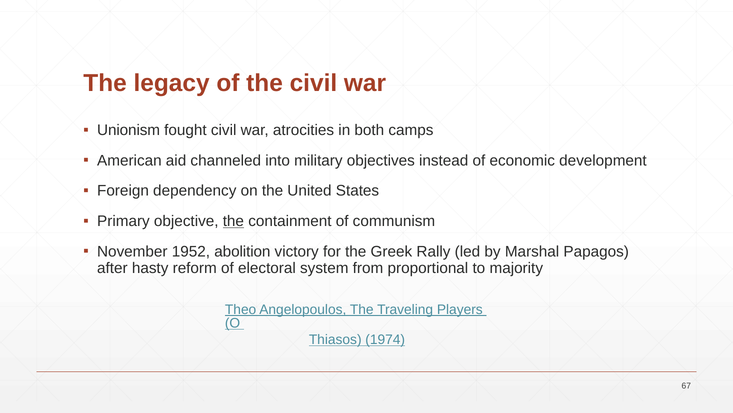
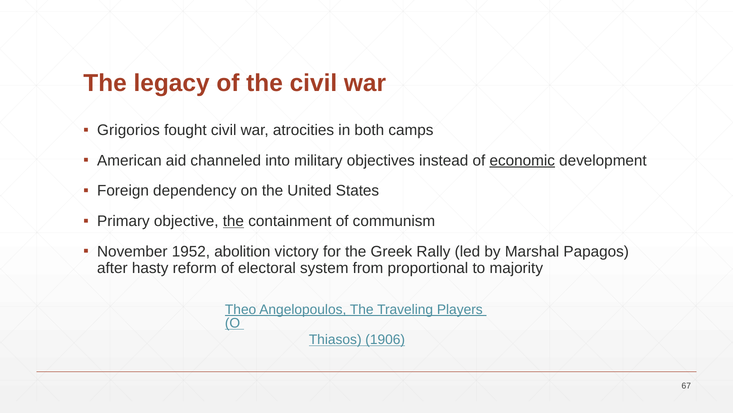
Unionism: Unionism -> Grigorios
economic underline: none -> present
1974: 1974 -> 1906
